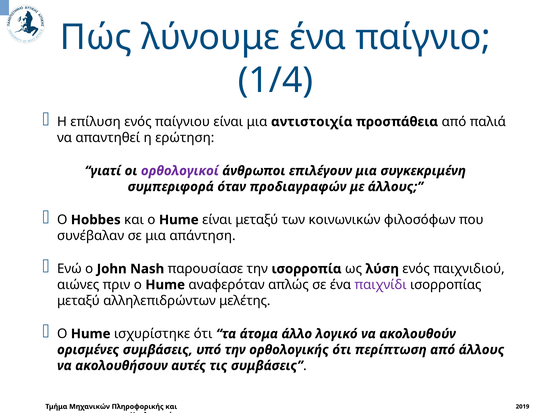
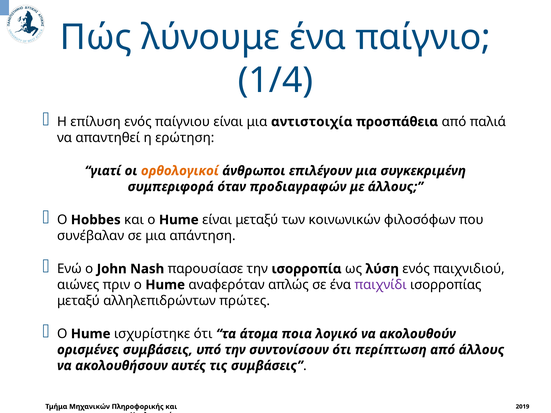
ορθολογικοί colour: purple -> orange
μελέτης: μελέτης -> πρώτες
άλλο: άλλο -> ποια
ορθολογικής: ορθολογικής -> συντονίσουν
